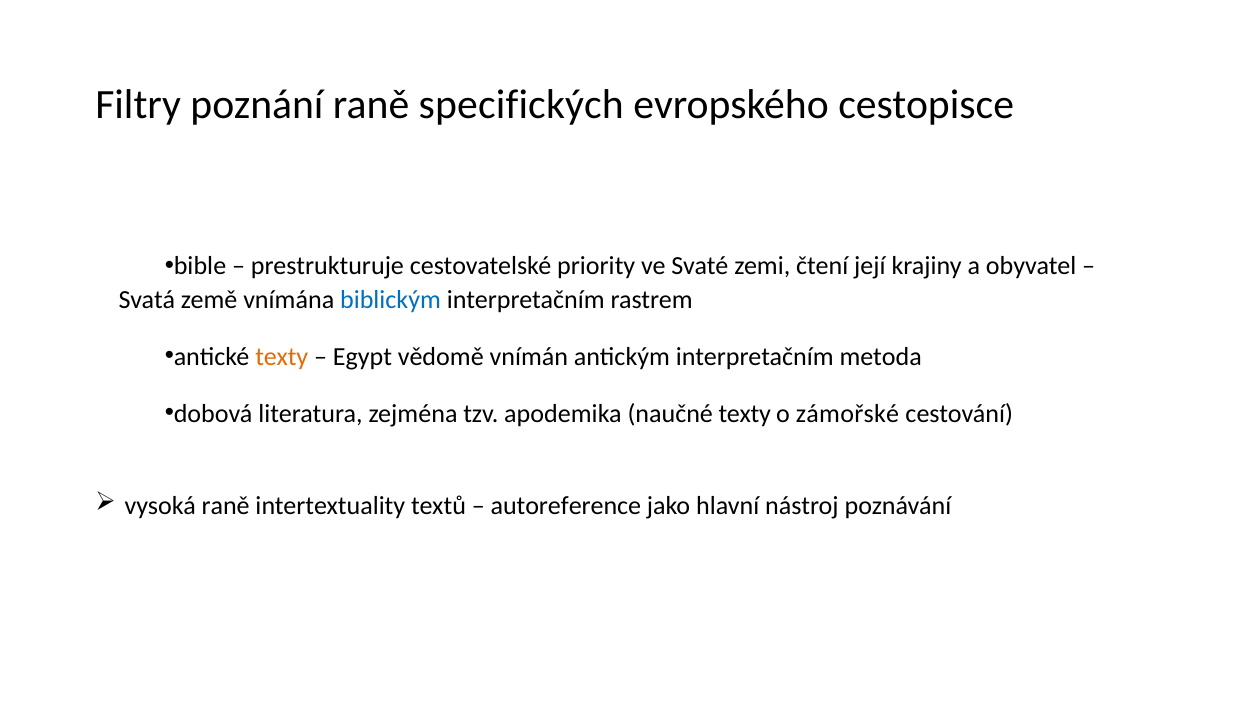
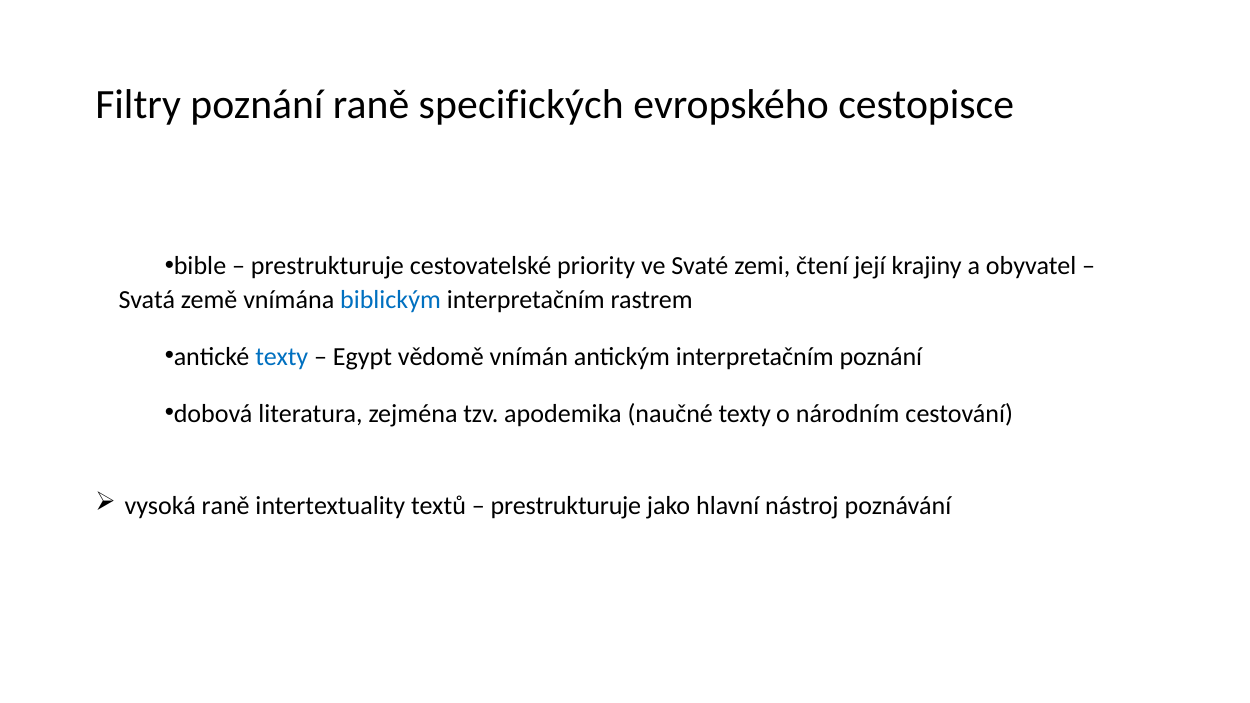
texty at (282, 357) colour: orange -> blue
interpretačním metoda: metoda -> poznání
zámořské: zámořské -> národním
autoreference at (566, 506): autoreference -> prestrukturuje
